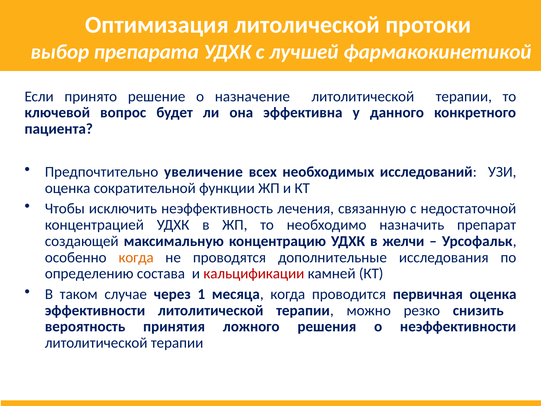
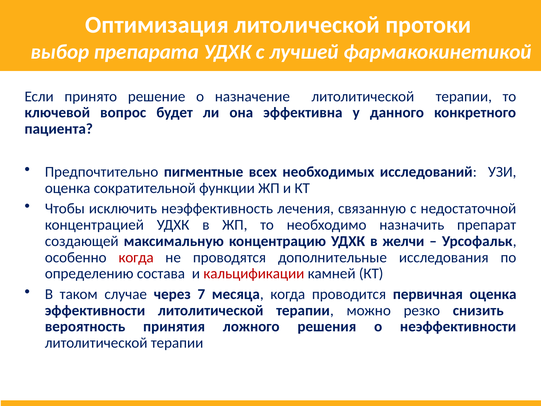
увеличение: увеличение -> пигментные
когда at (136, 257) colour: orange -> red
1: 1 -> 7
